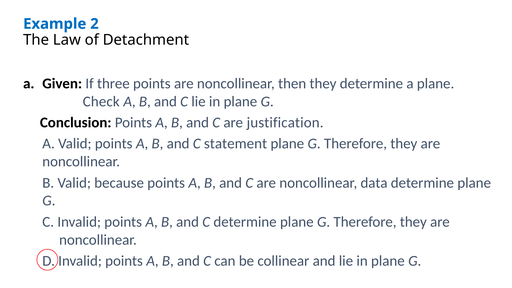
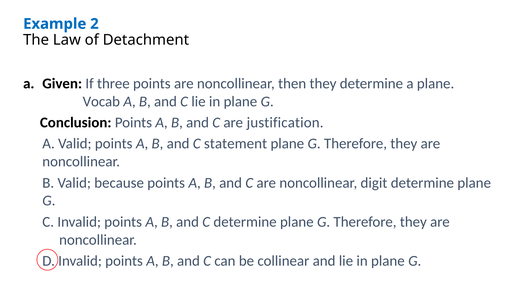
Check: Check -> Vocab
data: data -> digit
